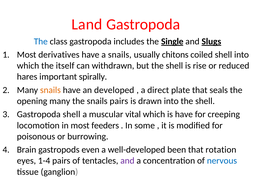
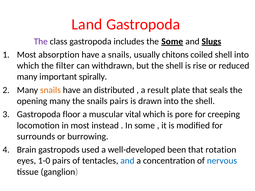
The at (41, 41) colour: blue -> purple
the Single: Single -> Some
derivatives: derivatives -> absorption
itself: itself -> filter
hares at (27, 77): hares -> many
developed: developed -> distributed
direct: direct -> result
Gastropoda shell: shell -> floor
is have: have -> pore
feeders: feeders -> instead
poisonous: poisonous -> surrounds
even: even -> used
1-4: 1-4 -> 1-0
and at (127, 161) colour: purple -> blue
